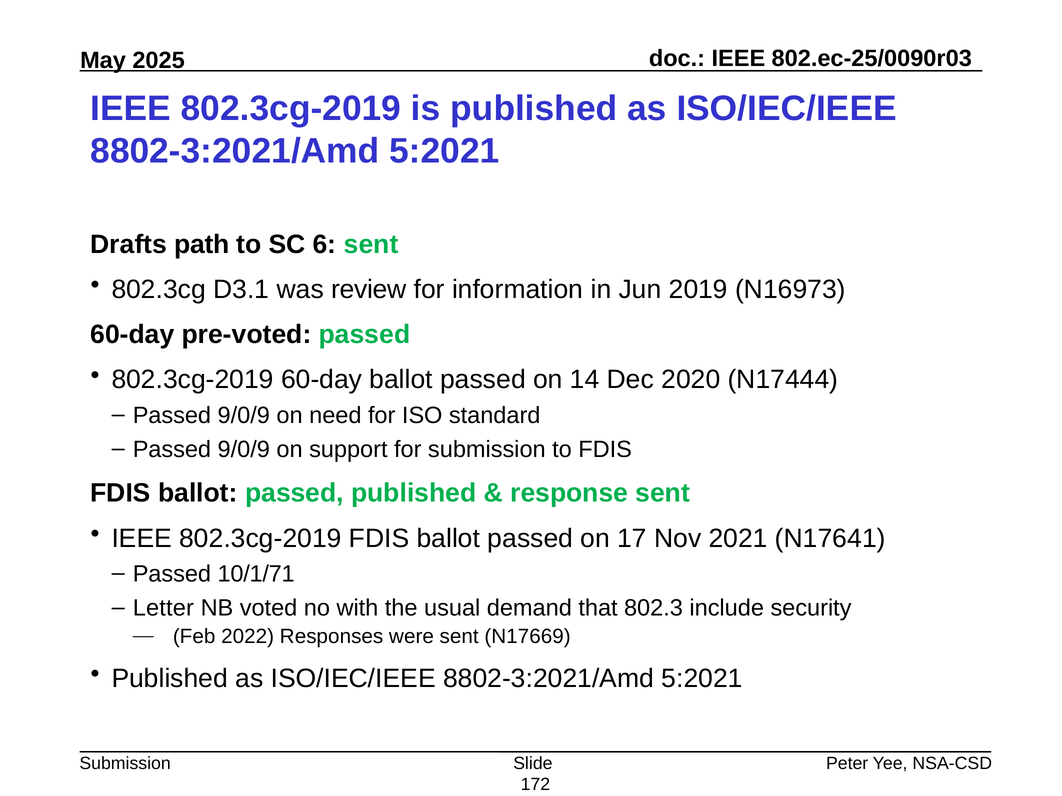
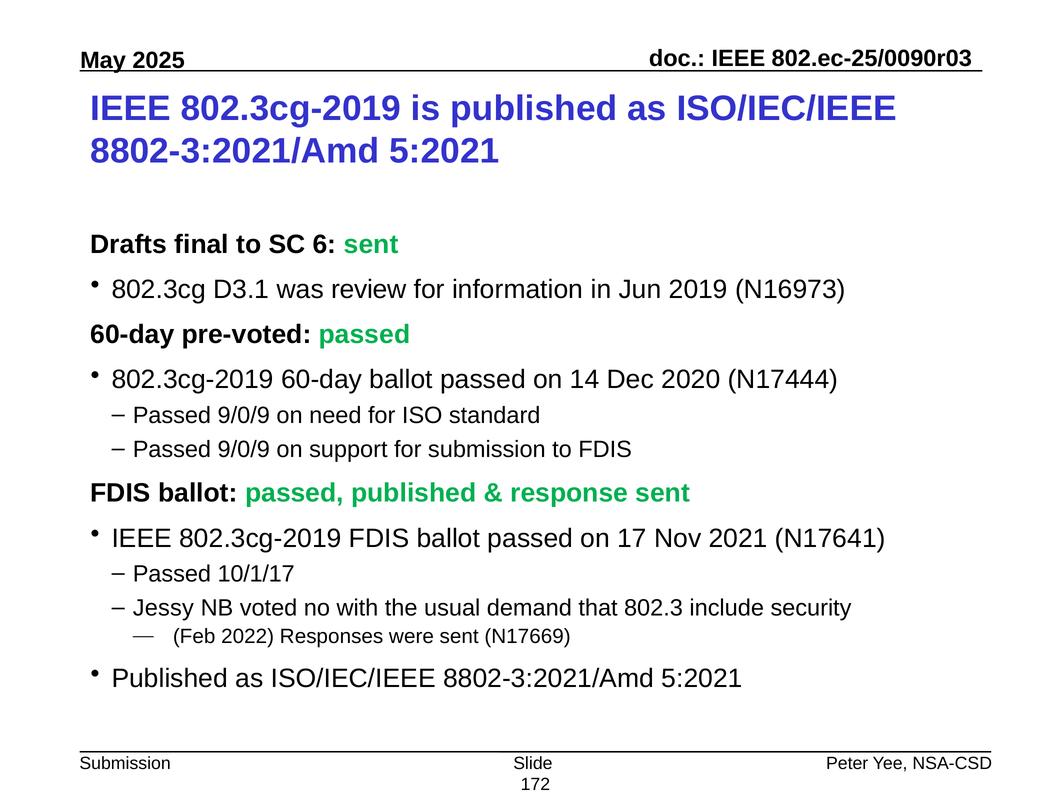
path: path -> final
10/1/71: 10/1/71 -> 10/1/17
Letter: Letter -> Jessy
